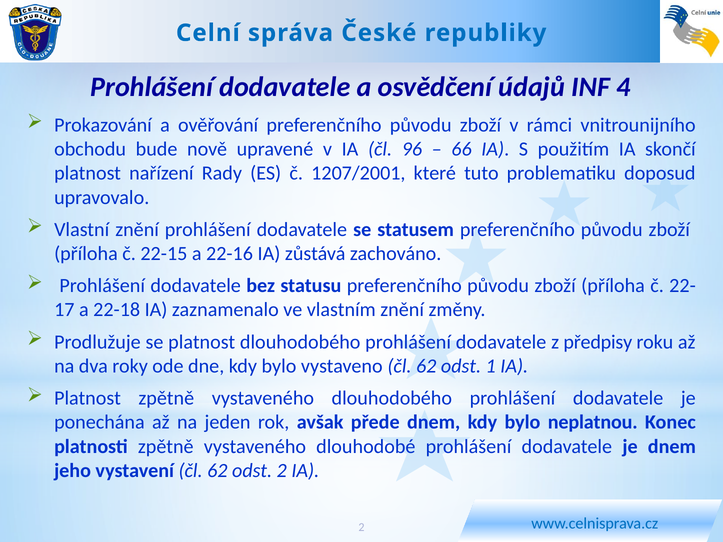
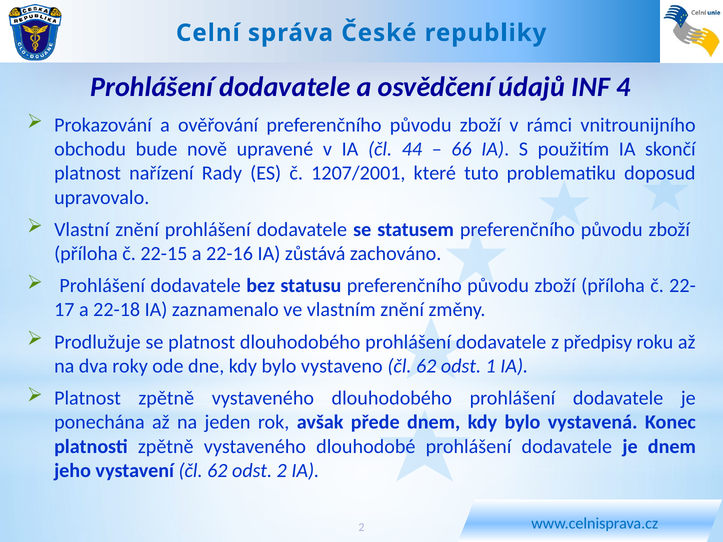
96: 96 -> 44
neplatnou: neplatnou -> vystavená
